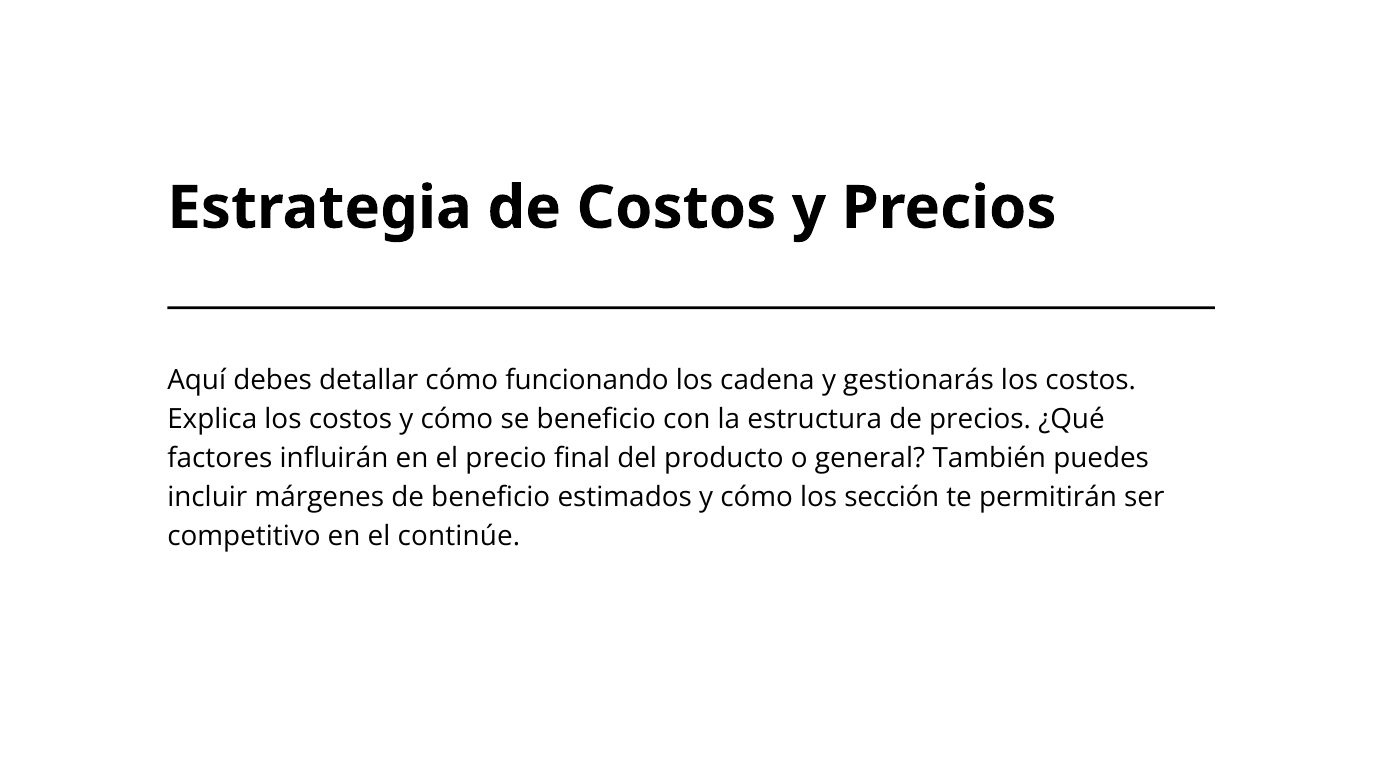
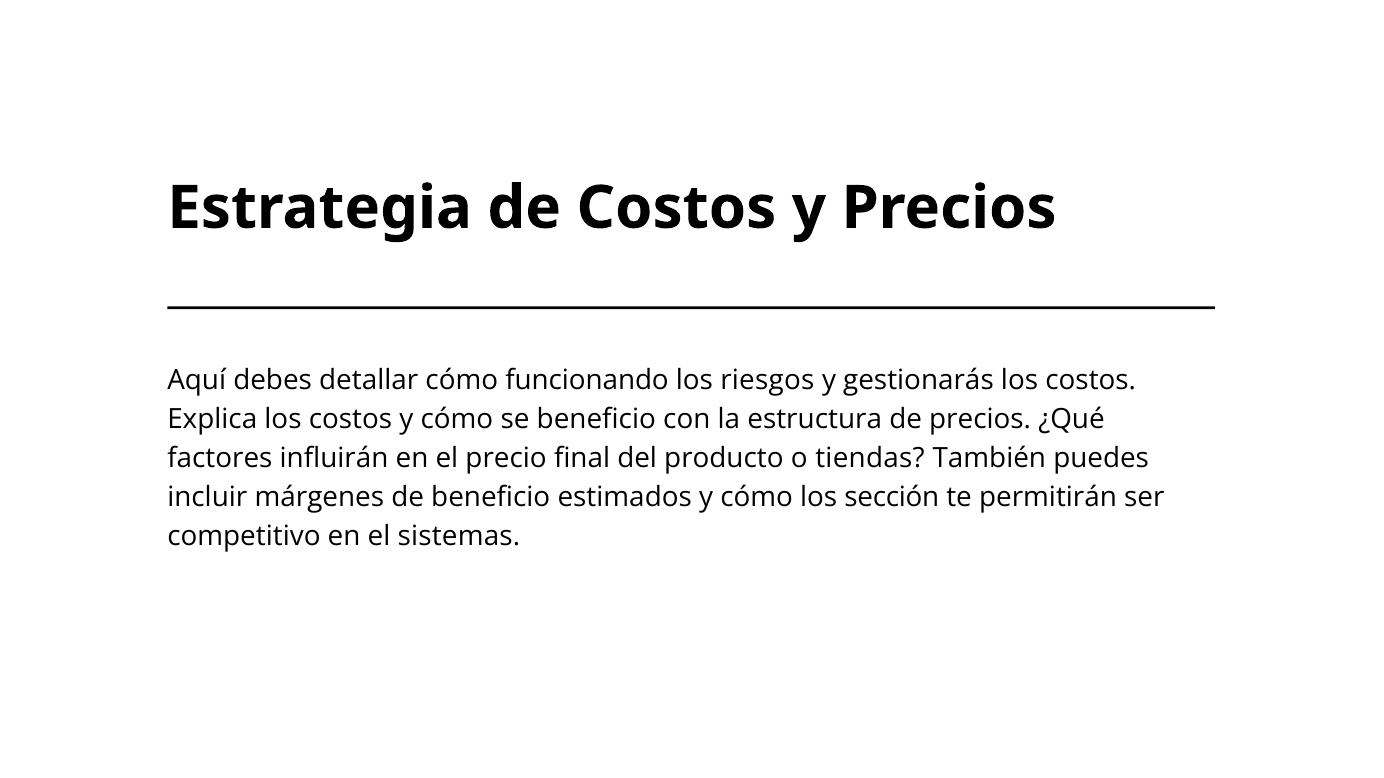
cadena: cadena -> riesgos
general: general -> tiendas
continúe: continúe -> sistemas
